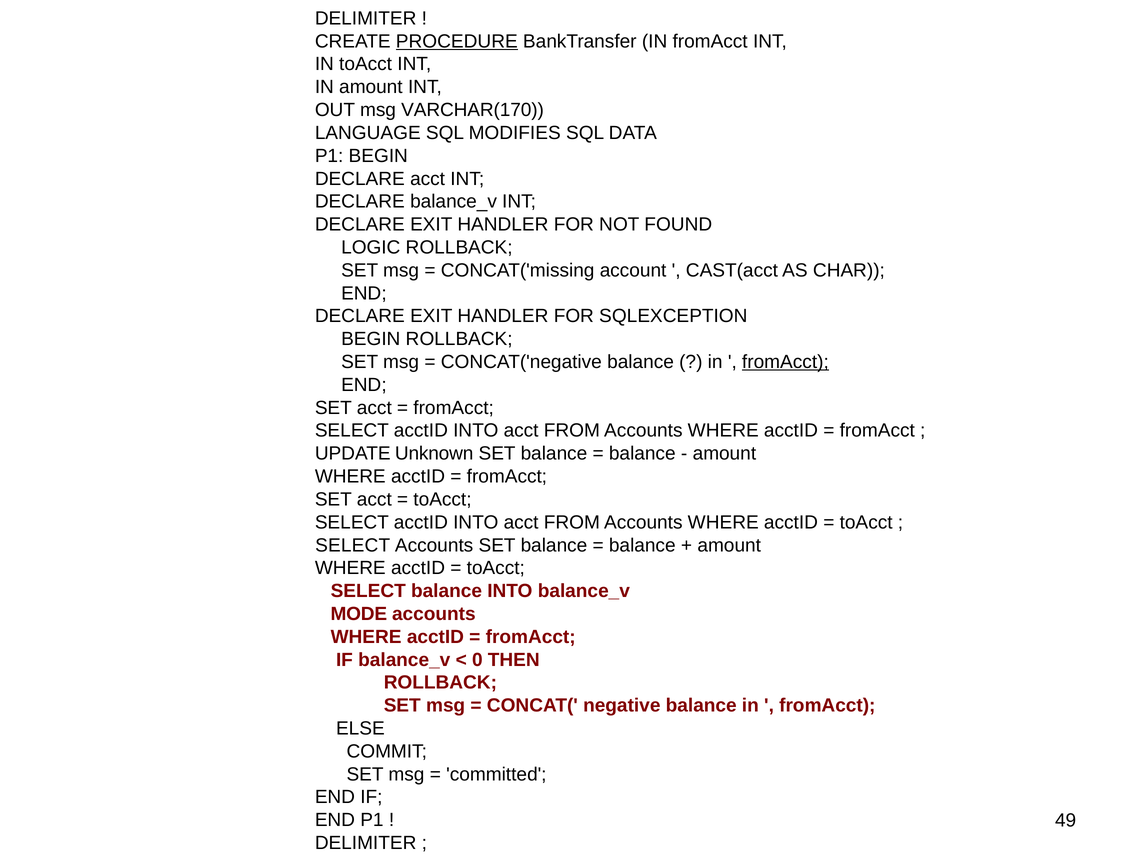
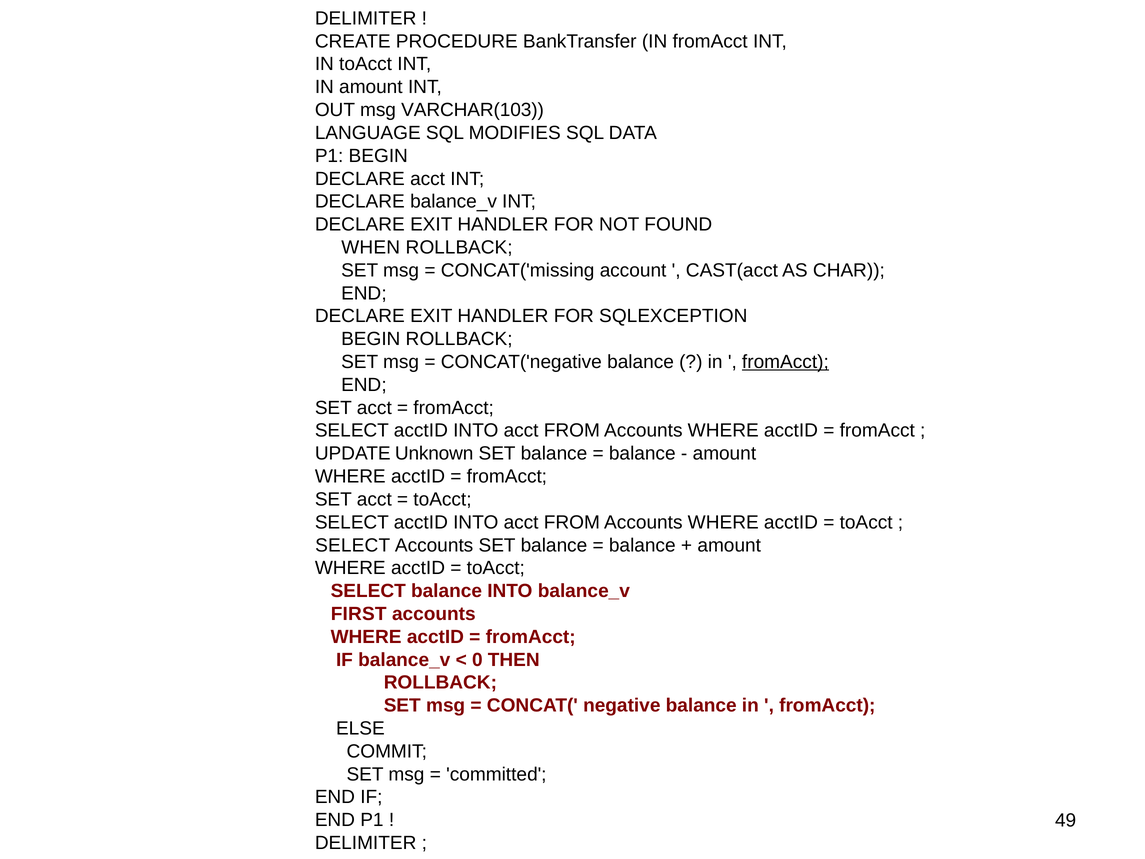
PROCEDURE underline: present -> none
VARCHAR(170: VARCHAR(170 -> VARCHAR(103
LOGIC: LOGIC -> WHEN
MODE: MODE -> FIRST
